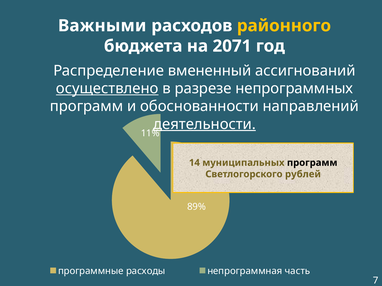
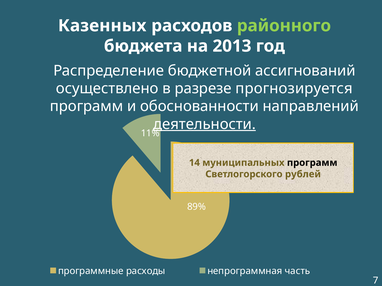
Важными: Важными -> Казенных
районного colour: yellow -> light green
2071: 2071 -> 2013
вмененный: вмененный -> бюджетной
осуществлено underline: present -> none
непрограммных: непрограммных -> прогнозируется
